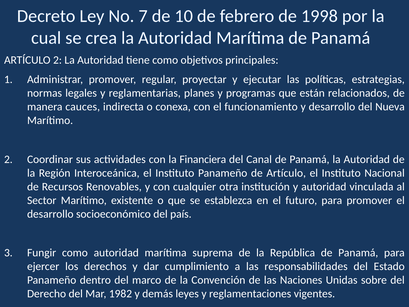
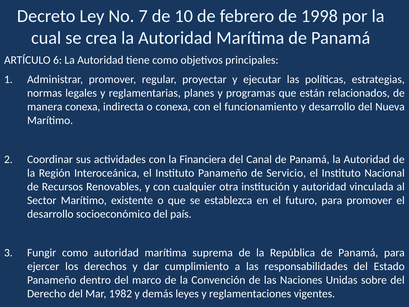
ARTÍCULO 2: 2 -> 6
manera cauces: cauces -> conexa
de Artículo: Artículo -> Servicio
